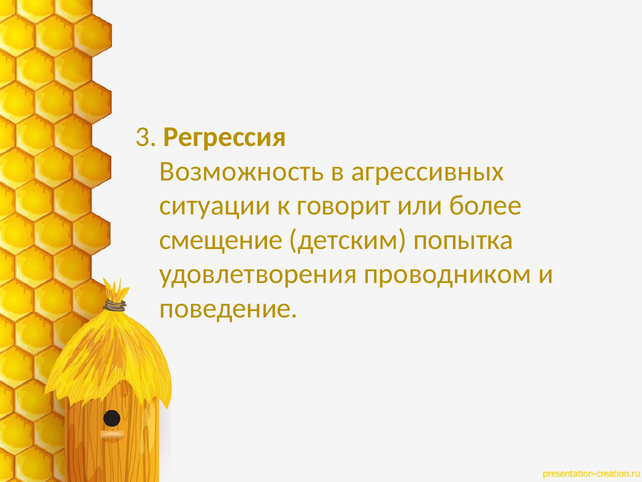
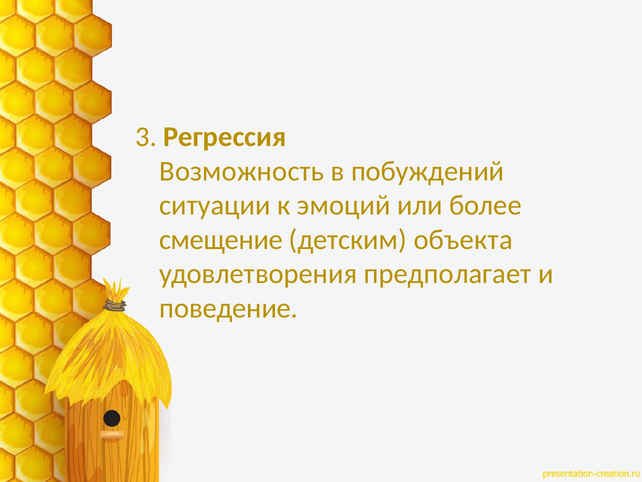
агрессивных: агрессивных -> побуждений
говорит: говорит -> эмоций
попытка: попытка -> объекта
проводником: проводником -> предполагает
